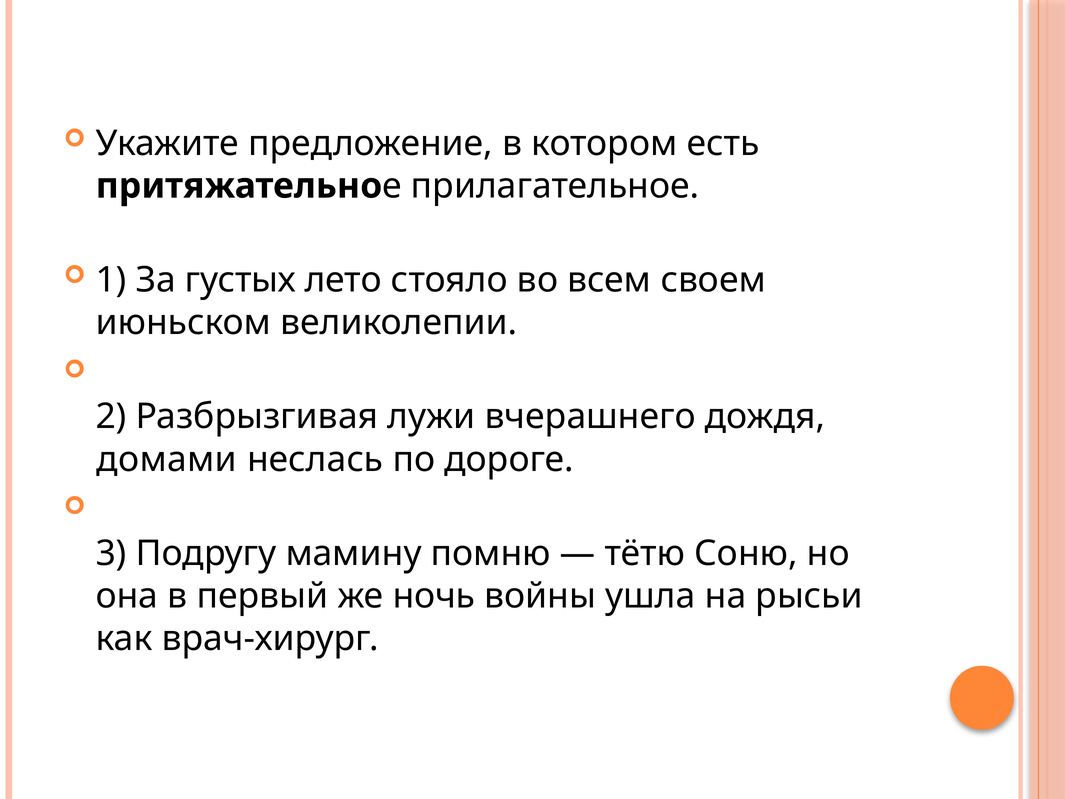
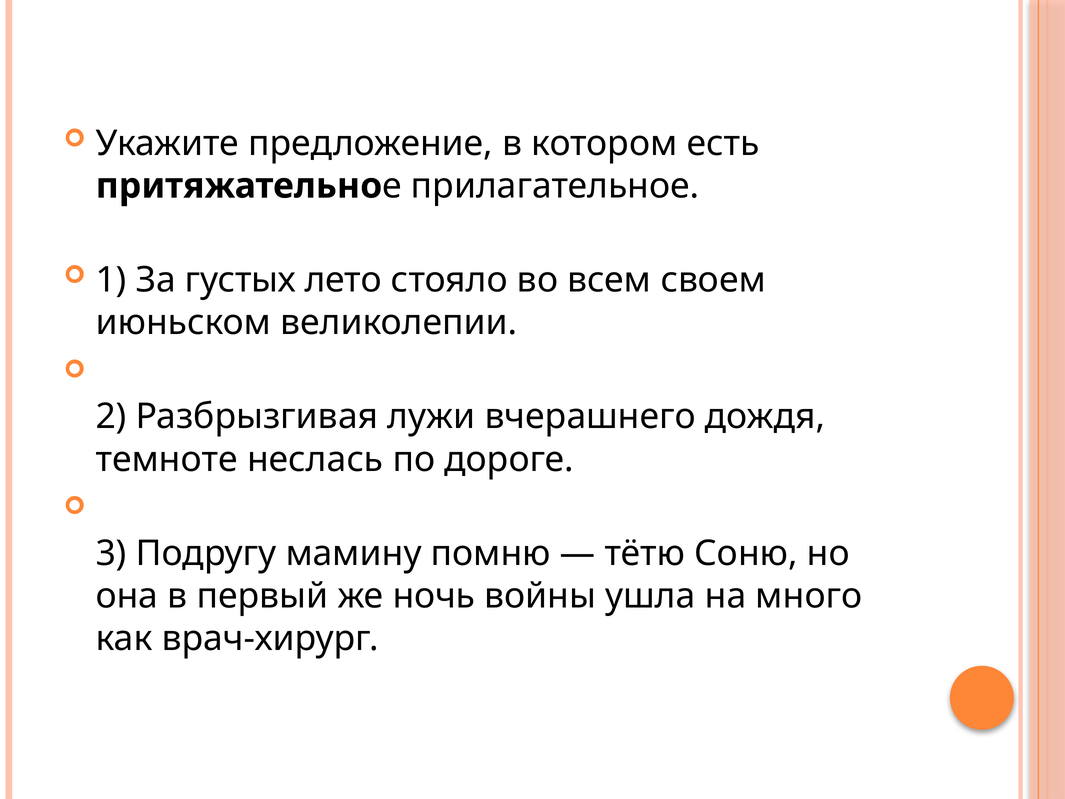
домами: домами -> темноте
рысьи: рысьи -> много
